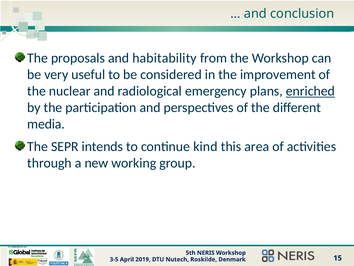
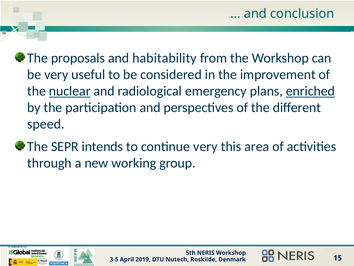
nuclear underline: none -> present
media: media -> speed
continue kind: kind -> very
